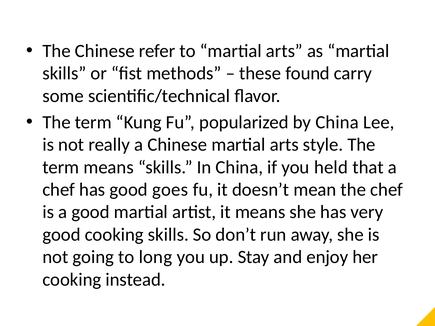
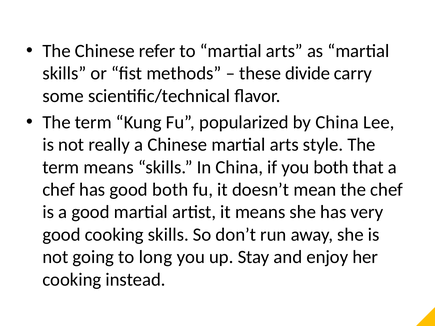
found: found -> divide
you held: held -> both
good goes: goes -> both
